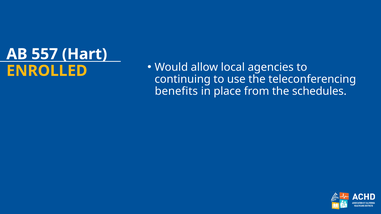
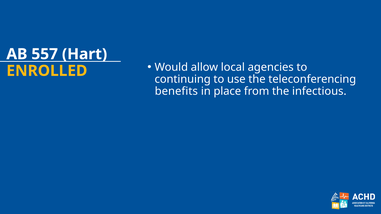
schedules: schedules -> infectious
